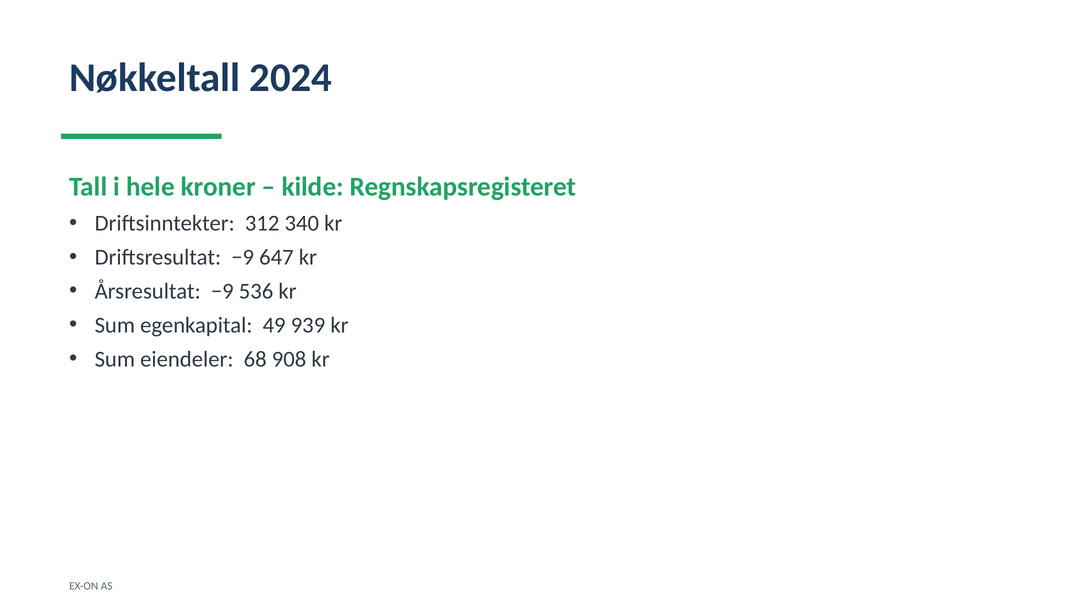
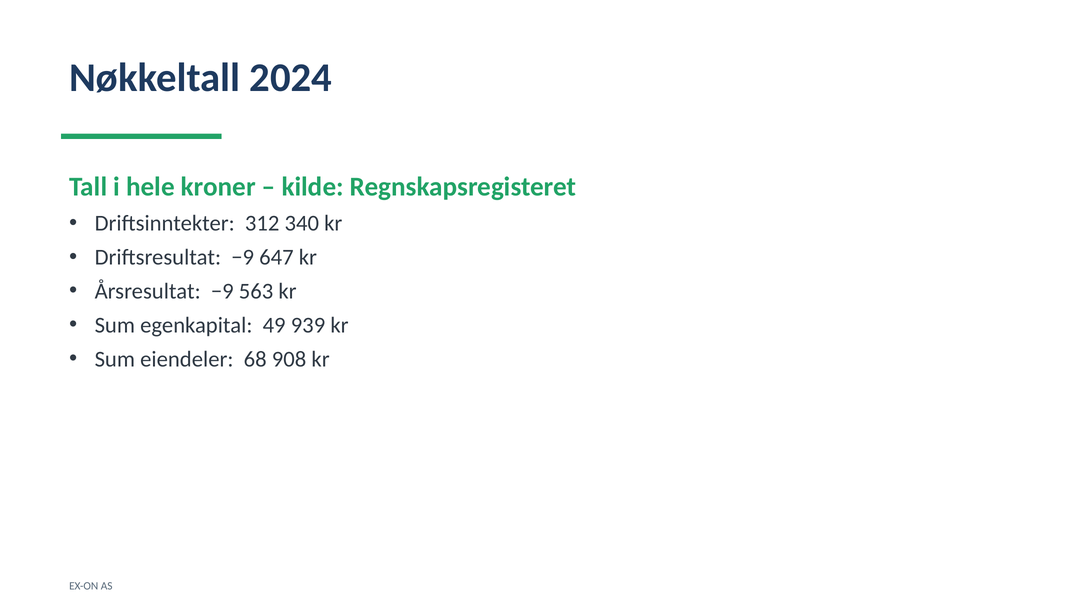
536: 536 -> 563
